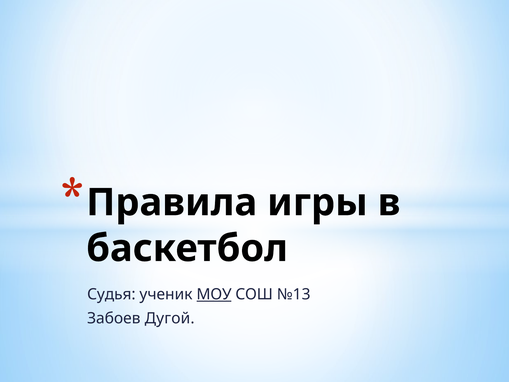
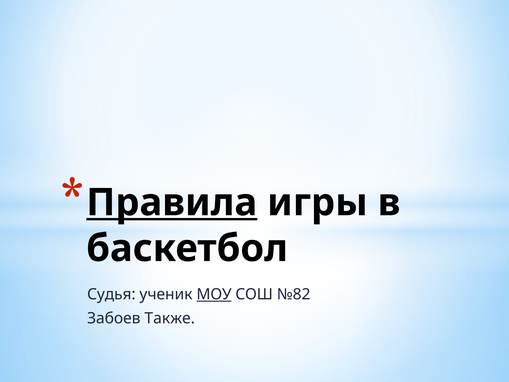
Правила underline: none -> present
№13: №13 -> №82
Дугой: Дугой -> Также
